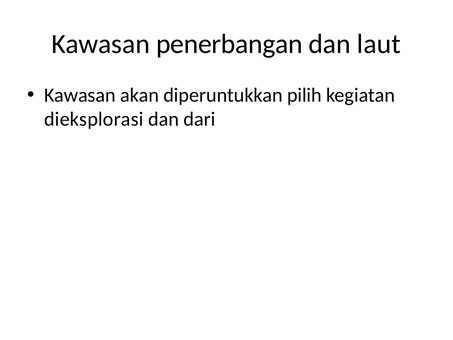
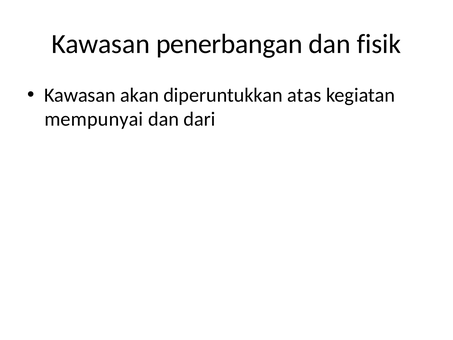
laut: laut -> fisik
pilih: pilih -> atas
dieksplorasi: dieksplorasi -> mempunyai
